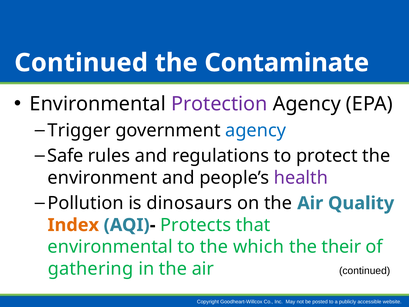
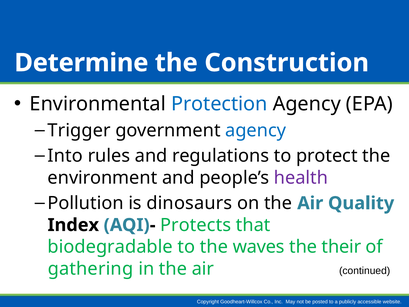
Continued at (81, 63): Continued -> Determine
Contaminate: Contaminate -> Construction
Protection colour: purple -> blue
Safe: Safe -> Into
Index colour: orange -> black
environmental at (110, 247): environmental -> biodegradable
which: which -> waves
